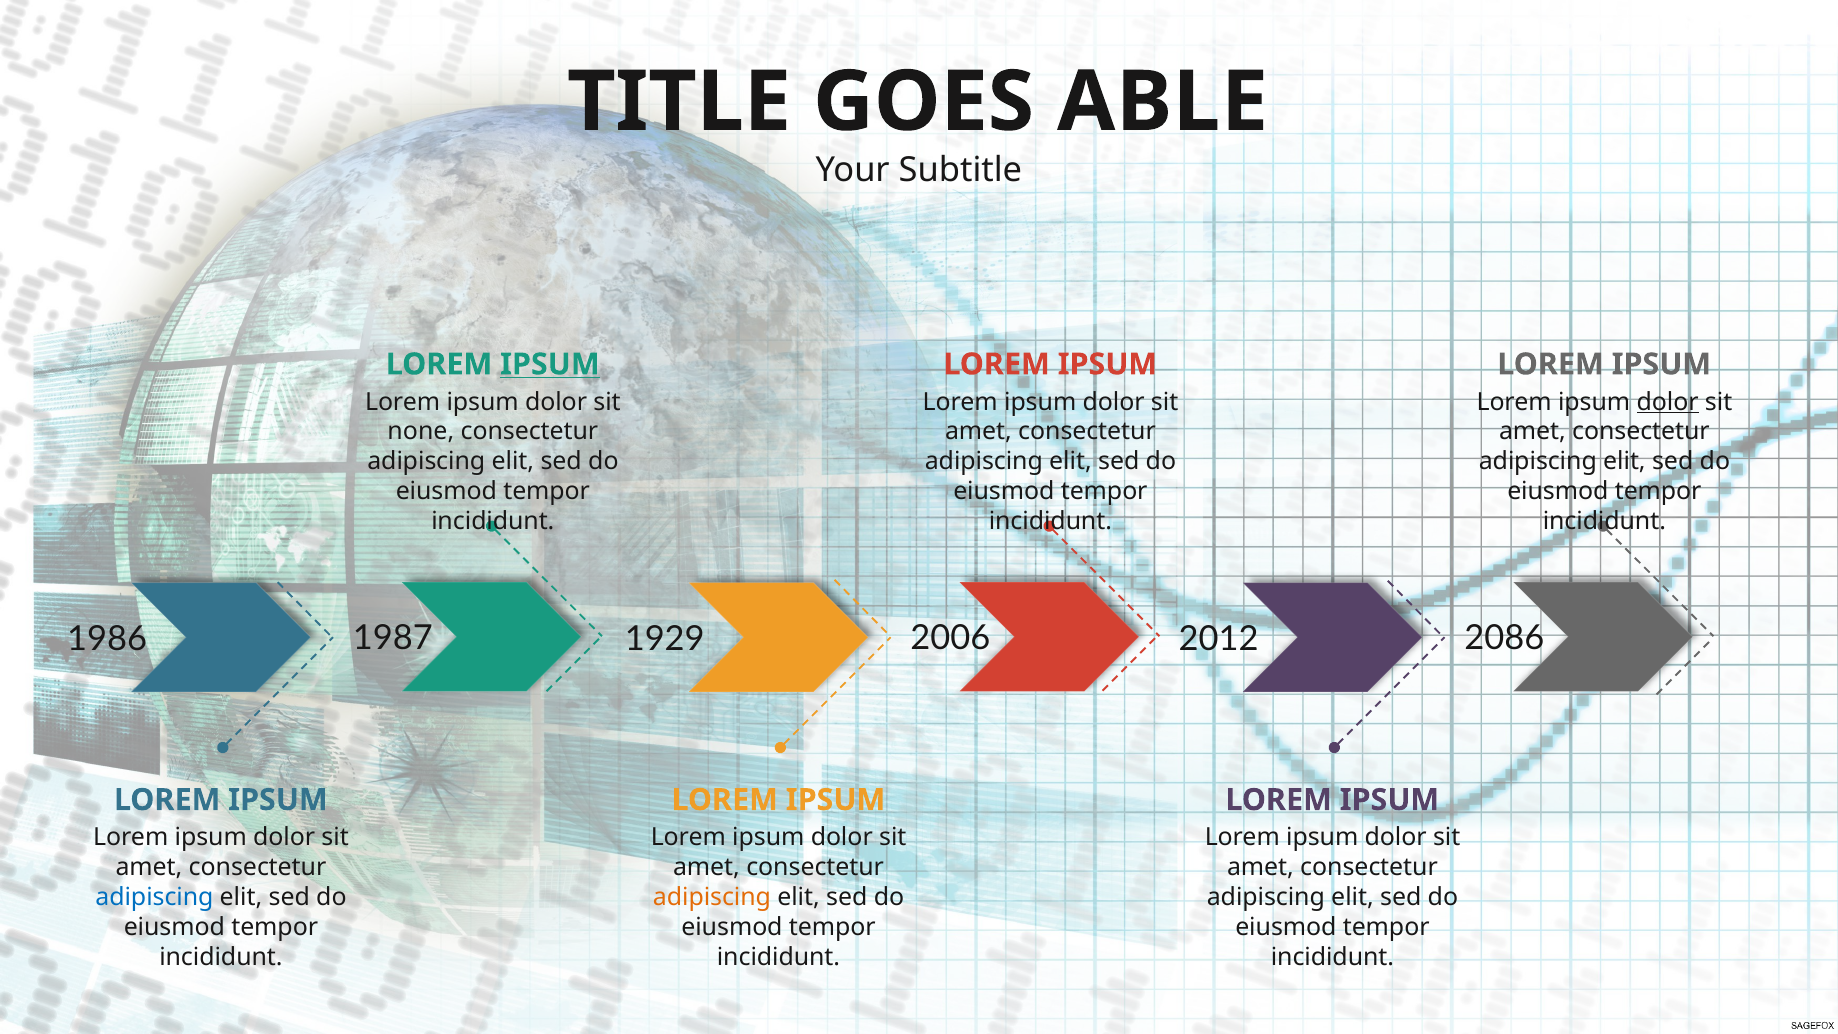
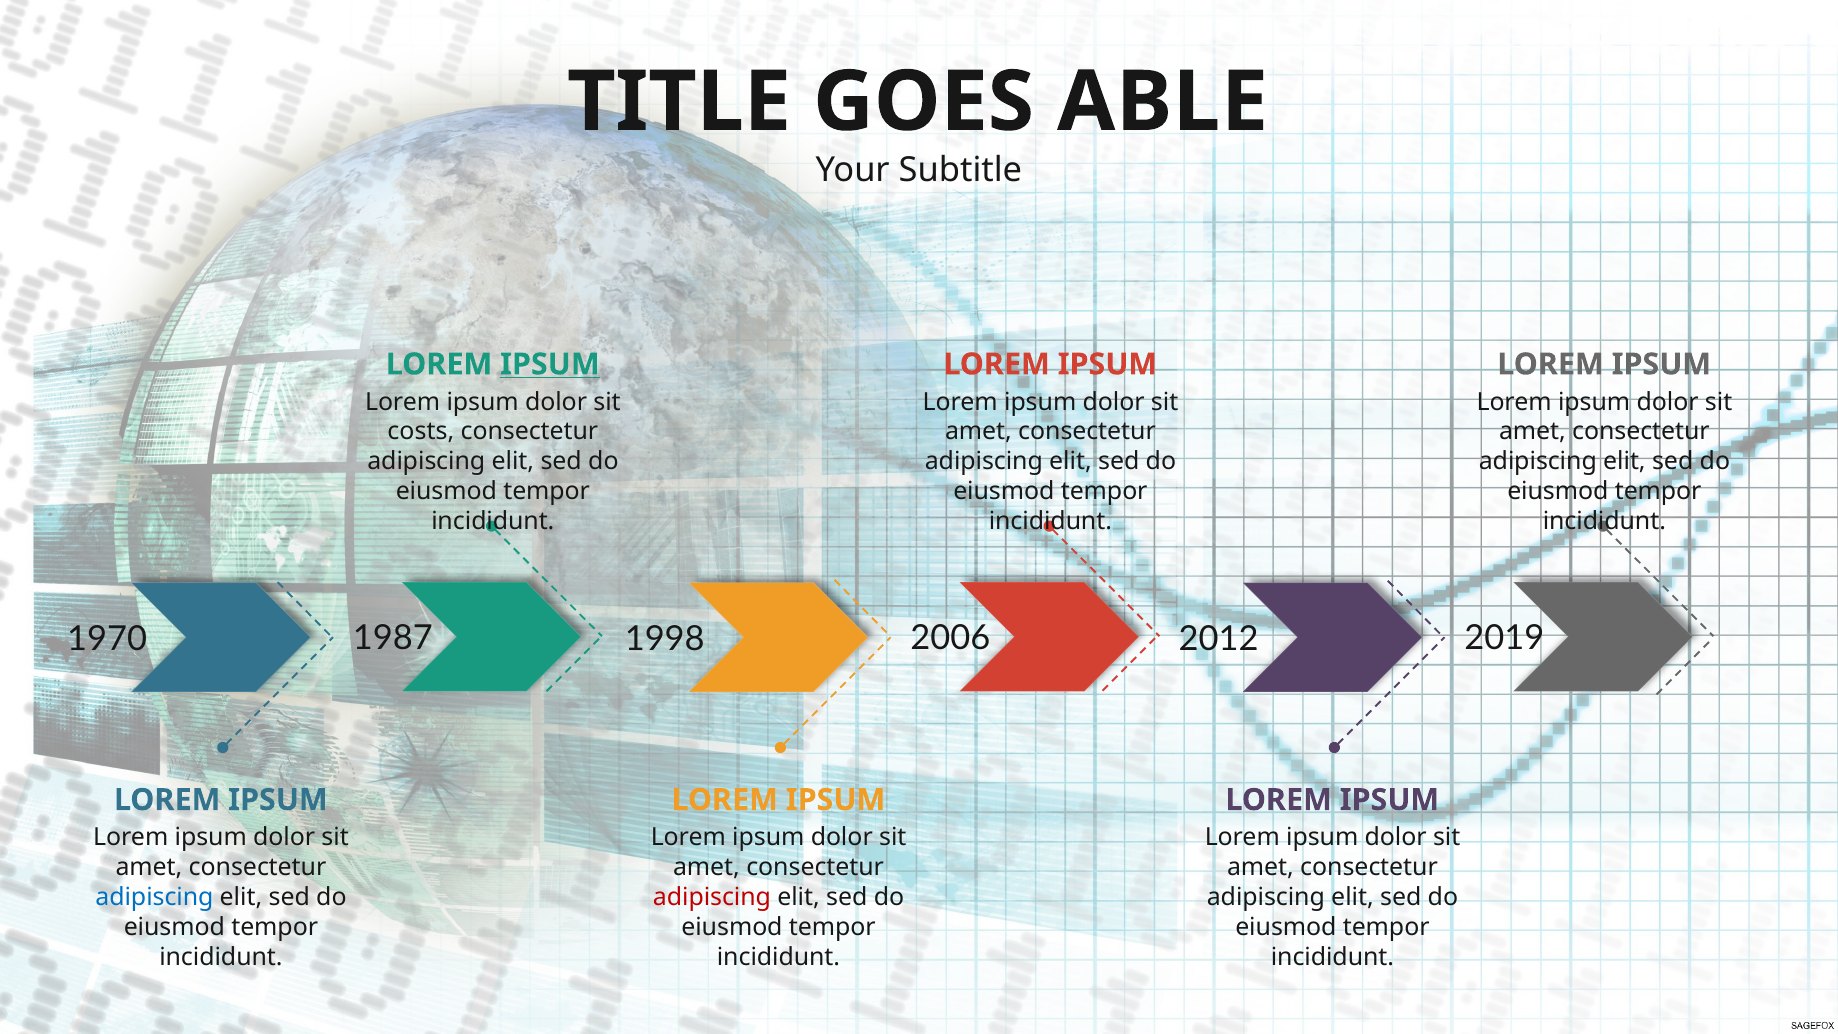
dolor at (1668, 402) underline: present -> none
none: none -> costs
1986: 1986 -> 1970
1929: 1929 -> 1998
2086: 2086 -> 2019
adipiscing at (712, 897) colour: orange -> red
